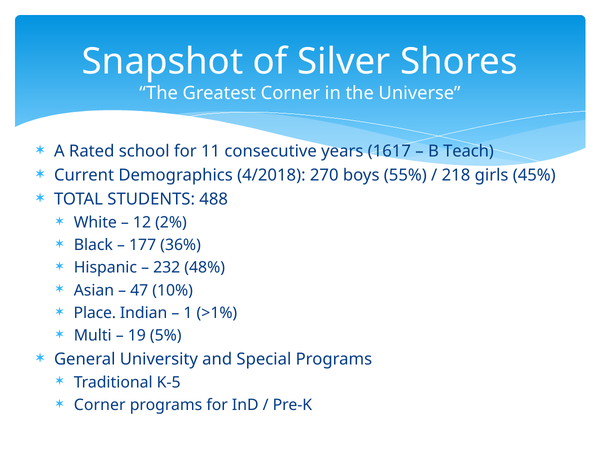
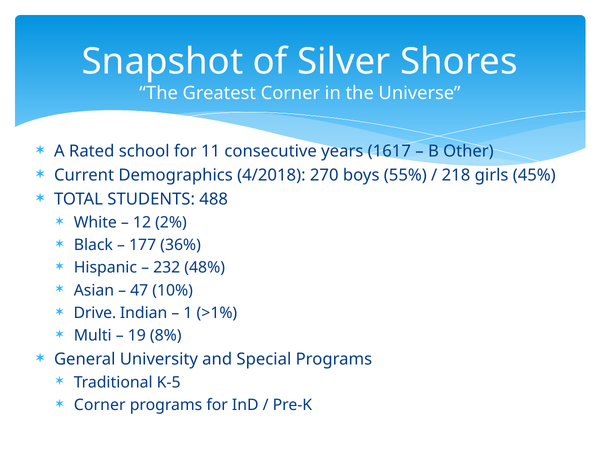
Teach: Teach -> Other
Place: Place -> Drive
5%: 5% -> 8%
